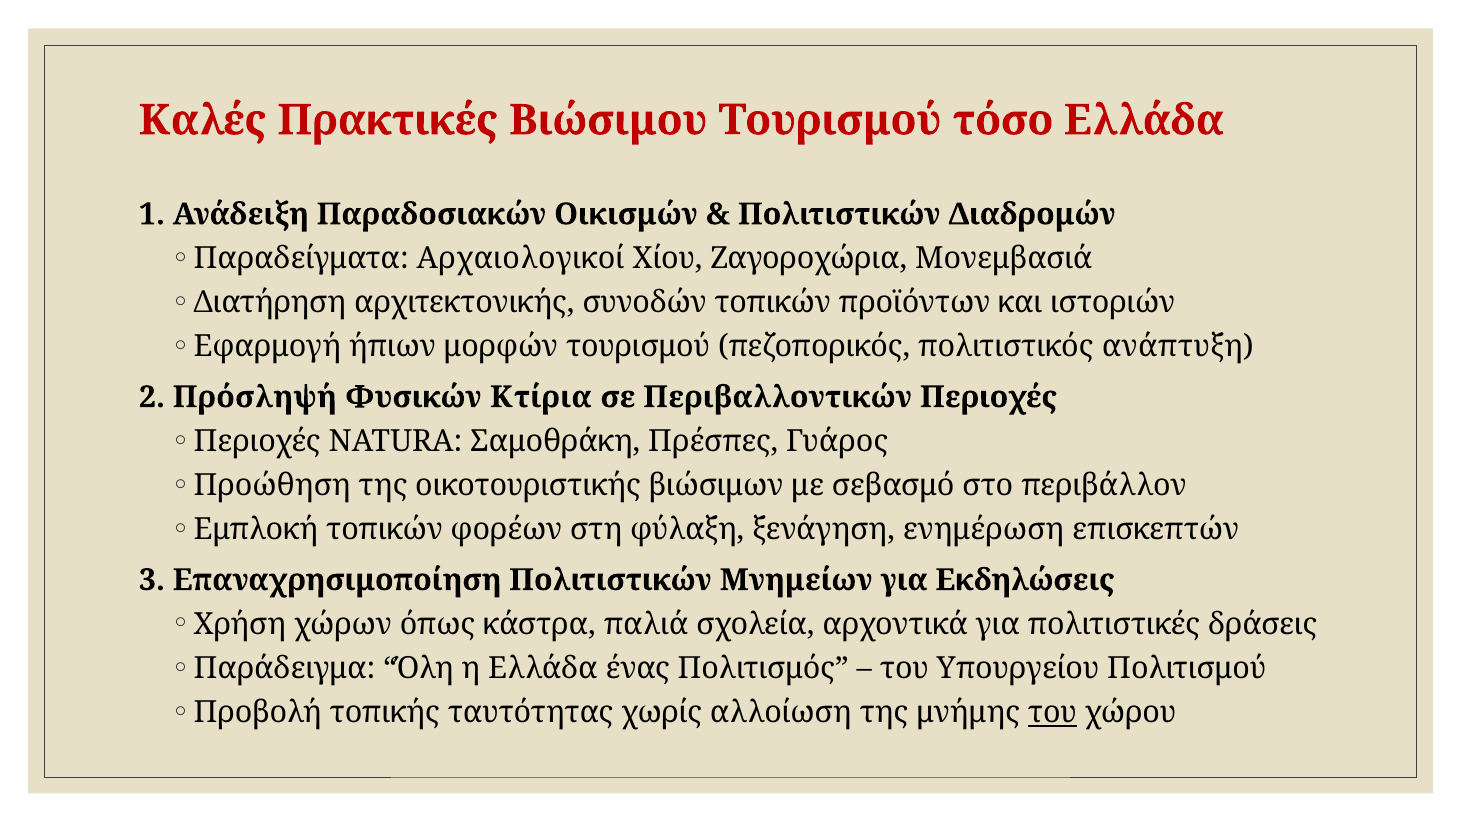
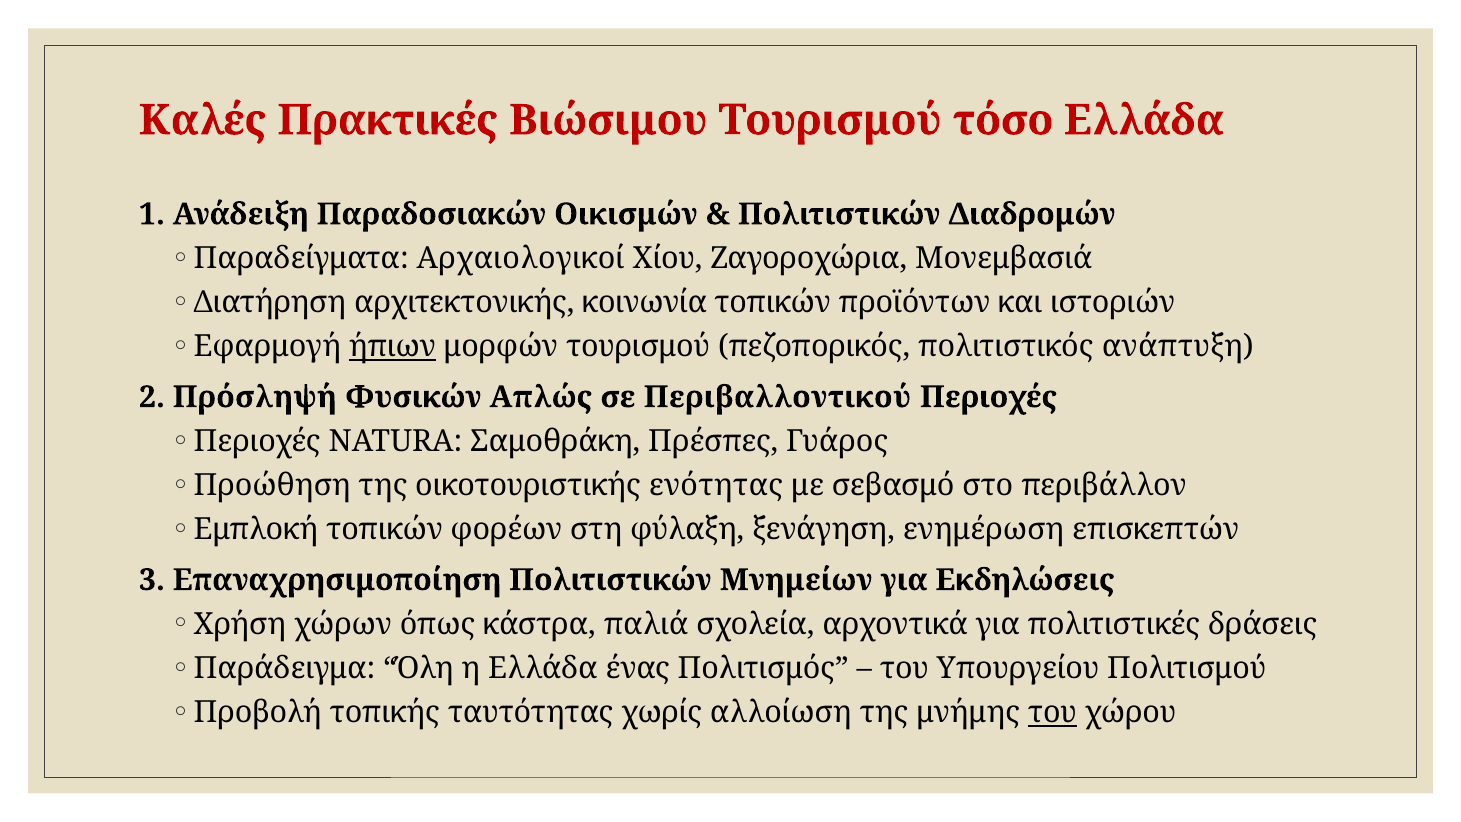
συνοδών: συνοδών -> κοινωνία
ήπιων underline: none -> present
Κτίρια: Κτίρια -> Απλώς
Περιβαλλοντικών: Περιβαλλοντικών -> Περιβαλλοντικού
βιώσιμων: βιώσιμων -> ενότητας
